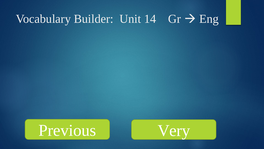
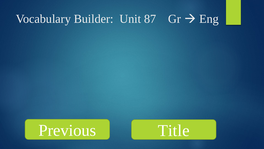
14: 14 -> 87
Very: Very -> Title
